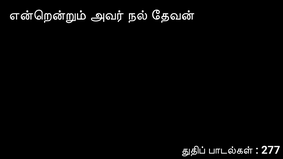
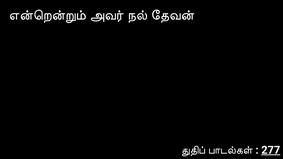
277 underline: none -> present
